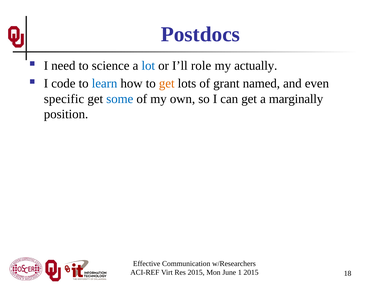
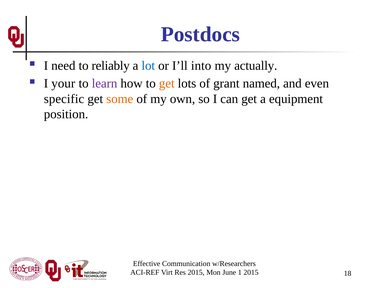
science: science -> reliably
role: role -> into
code: code -> your
learn colour: blue -> purple
some colour: blue -> orange
marginally: marginally -> equipment
